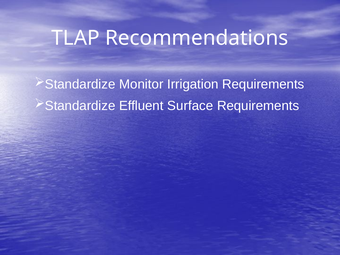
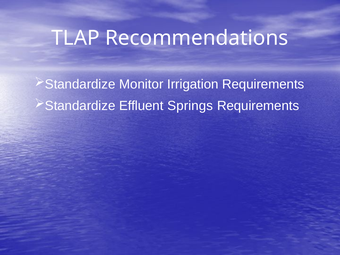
Surface: Surface -> Springs
